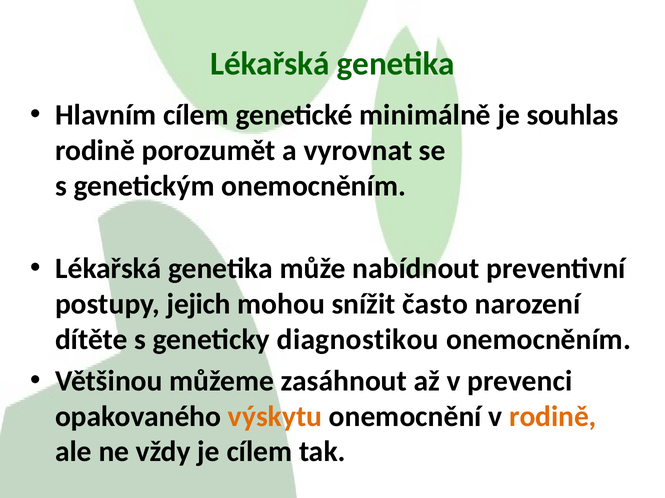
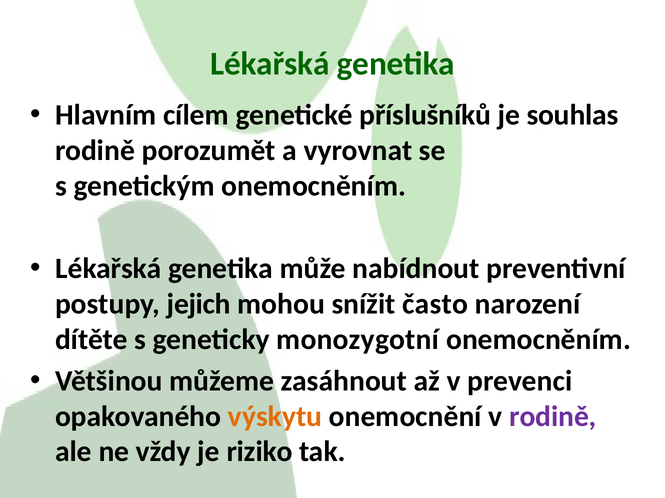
minimálně: minimálně -> příslušníků
diagnostikou: diagnostikou -> monozygotní
rodině at (553, 417) colour: orange -> purple
je cílem: cílem -> riziko
